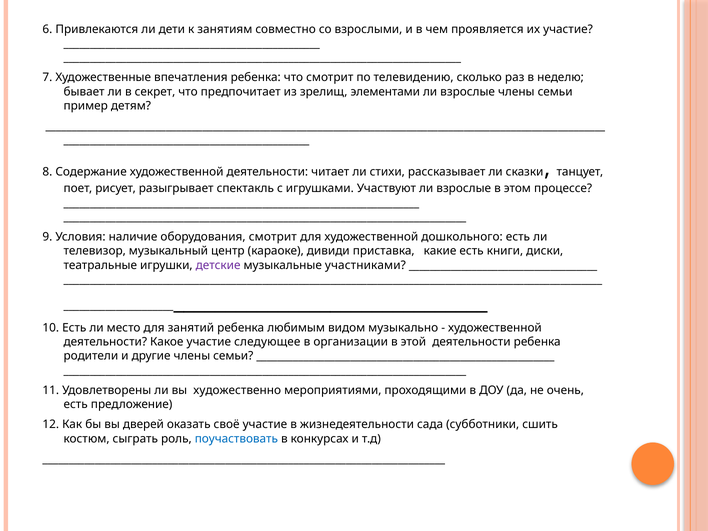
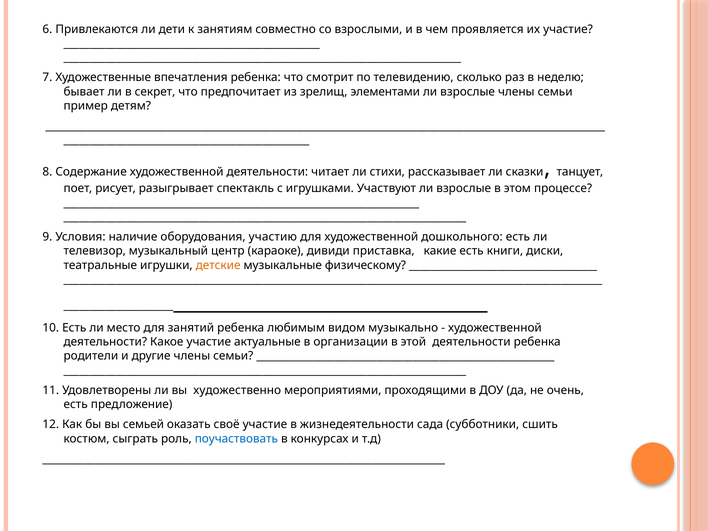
оборудования смотрит: смотрит -> участию
детские colour: purple -> orange
участниками: участниками -> физическому
следующее: следующее -> актуальные
дверей: дверей -> семьей
